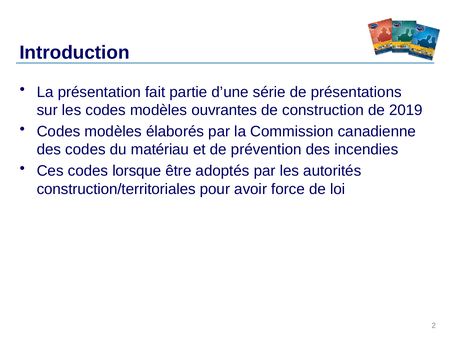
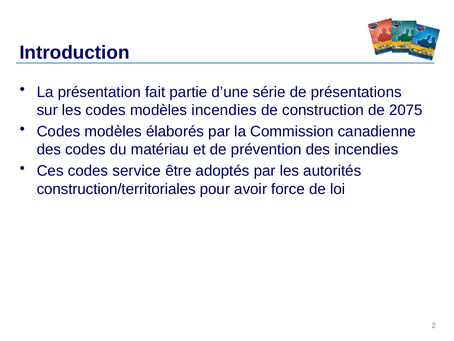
modèles ouvrantes: ouvrantes -> incendies
2019: 2019 -> 2075
lorsque: lorsque -> service
